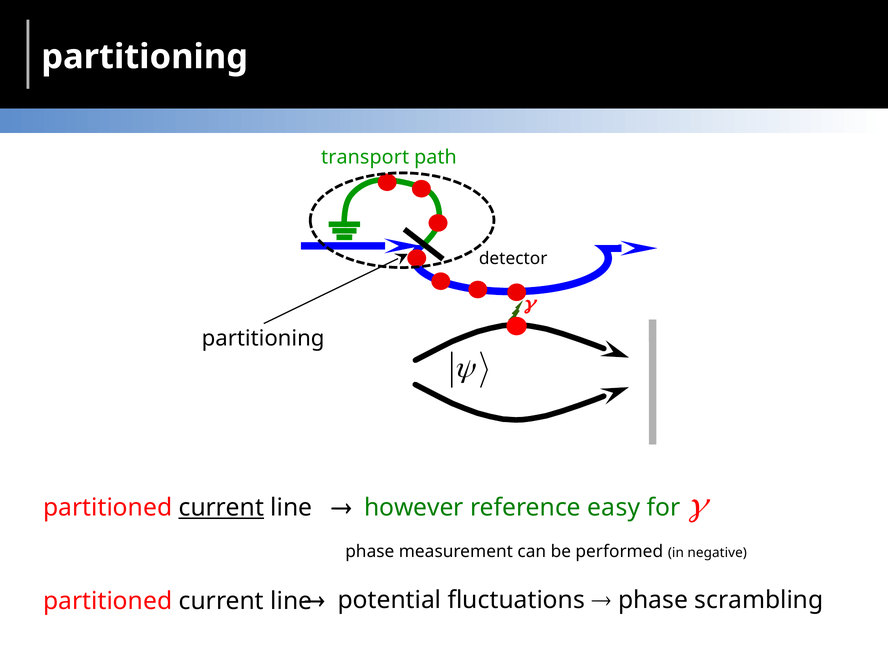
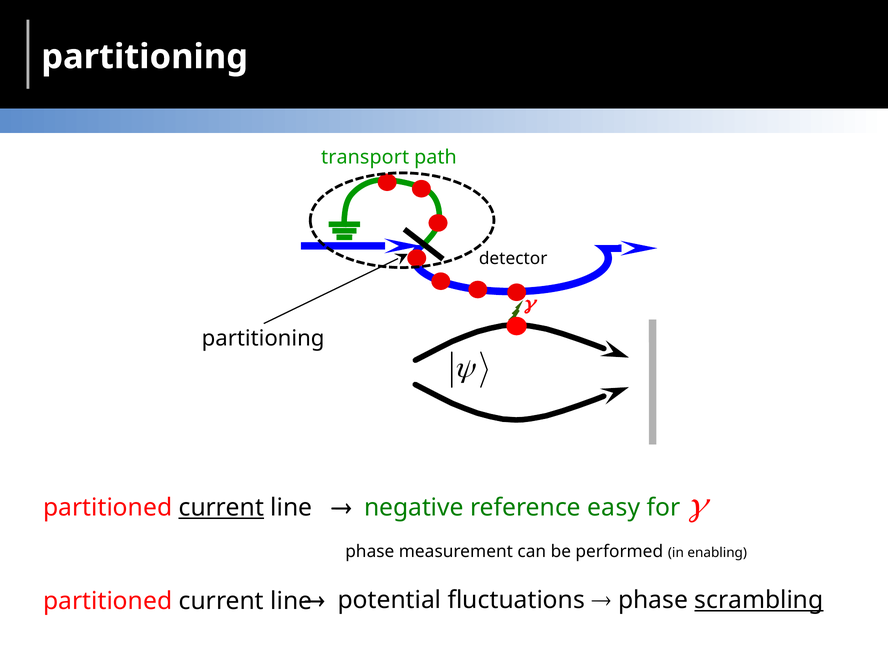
however: however -> negative
negative: negative -> enabling
scrambling underline: none -> present
